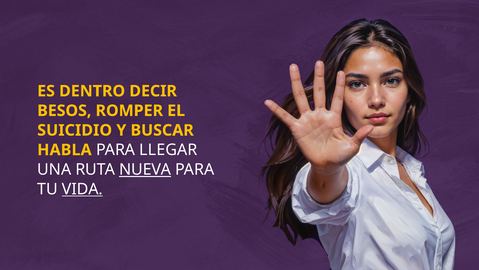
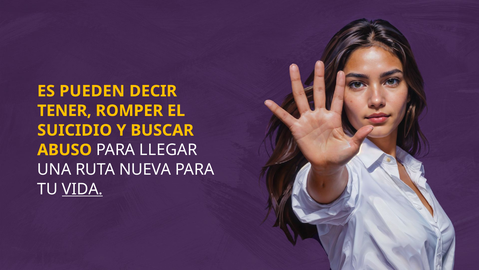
DENTRO: DENTRO -> PUEDEN
BESOS: BESOS -> TENER
HABLA: HABLA -> ABUSO
NUEVA underline: present -> none
